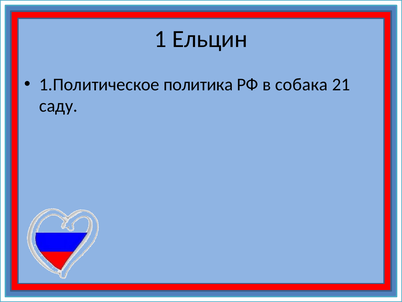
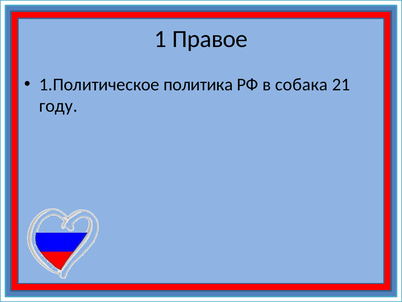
Ельцин: Ельцин -> Правое
саду: саду -> году
